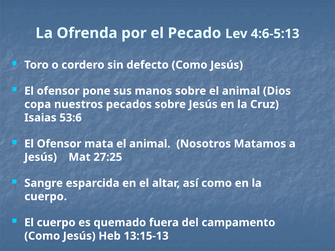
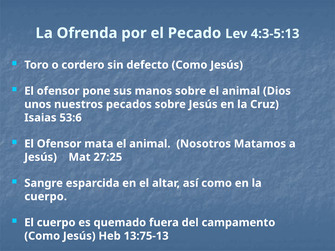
4:6-5:13: 4:6-5:13 -> 4:3-5:13
copa: copa -> unos
13:15-13: 13:15-13 -> 13:75-13
